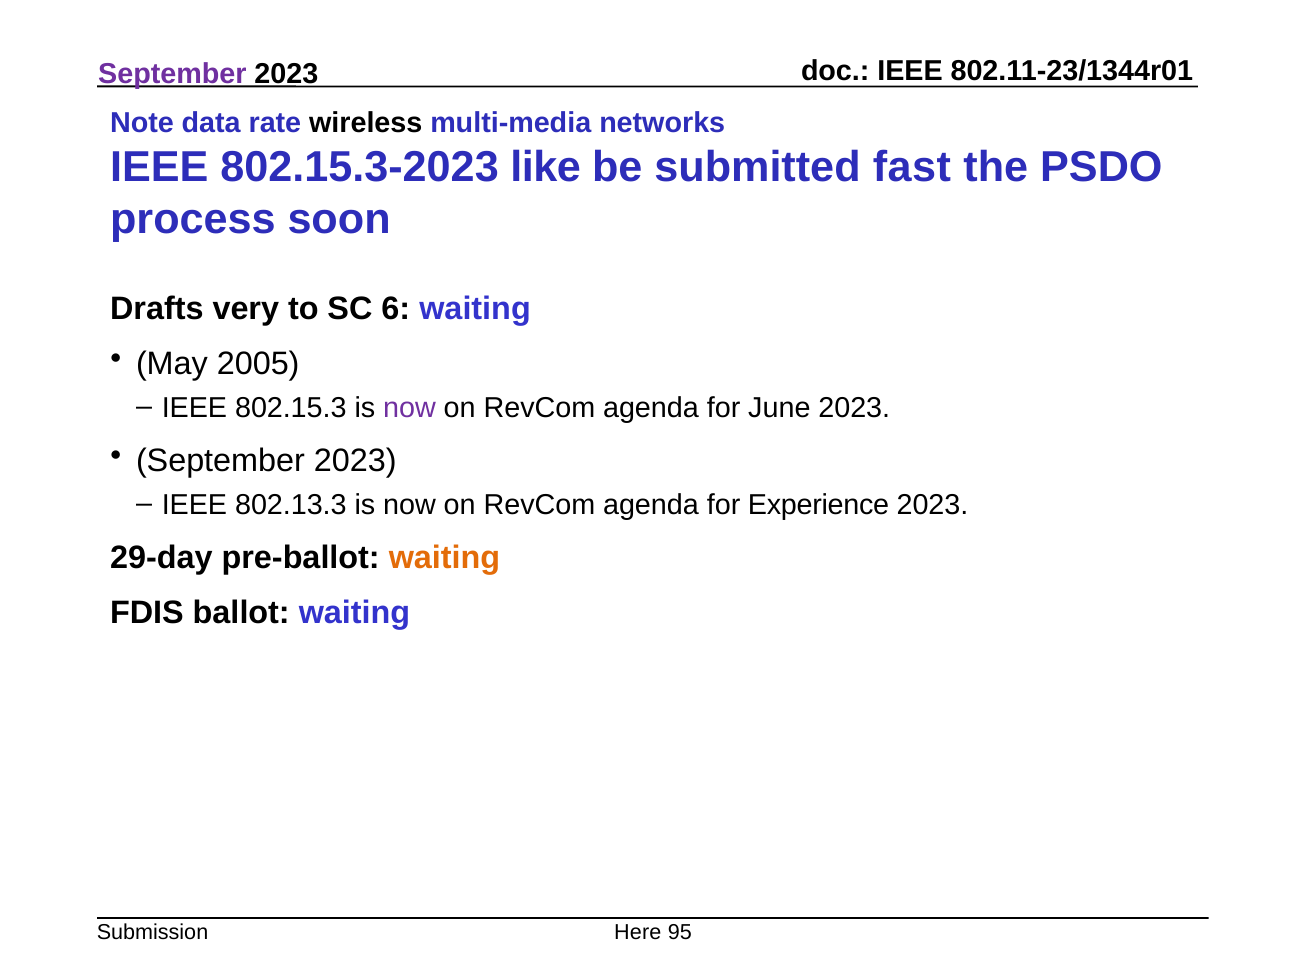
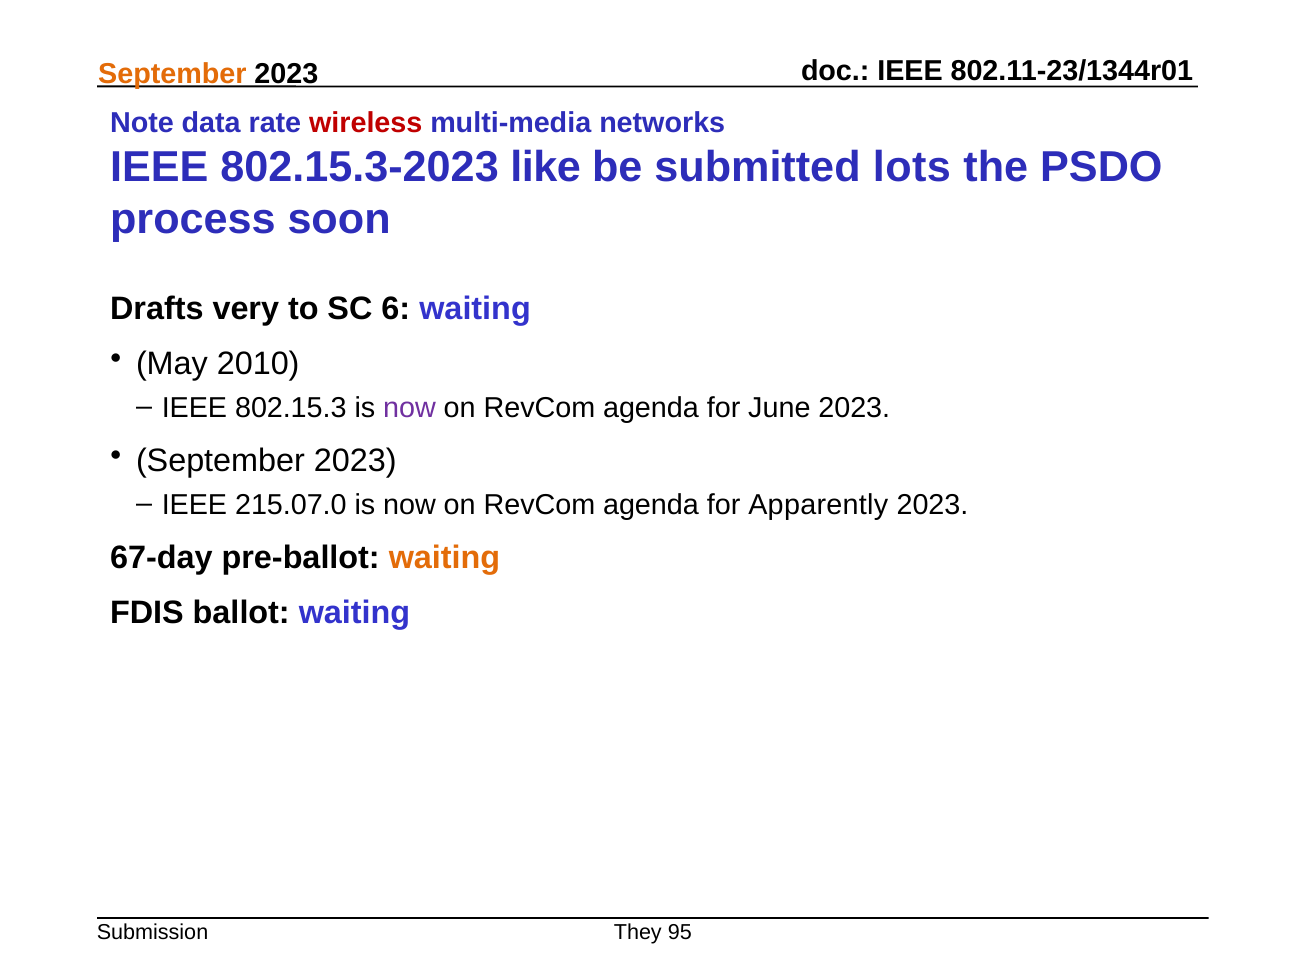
September at (172, 74) colour: purple -> orange
wireless colour: black -> red
fast: fast -> lots
2005: 2005 -> 2010
802.13.3: 802.13.3 -> 215.07.0
Experience: Experience -> Apparently
29-day: 29-day -> 67-day
Here: Here -> They
